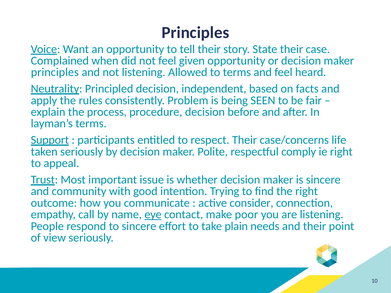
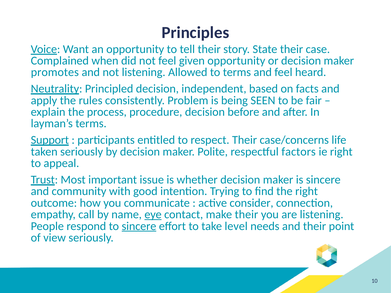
principles at (55, 72): principles -> promotes
comply: comply -> factors
make poor: poor -> their
sincere at (139, 226) underline: none -> present
plain: plain -> level
